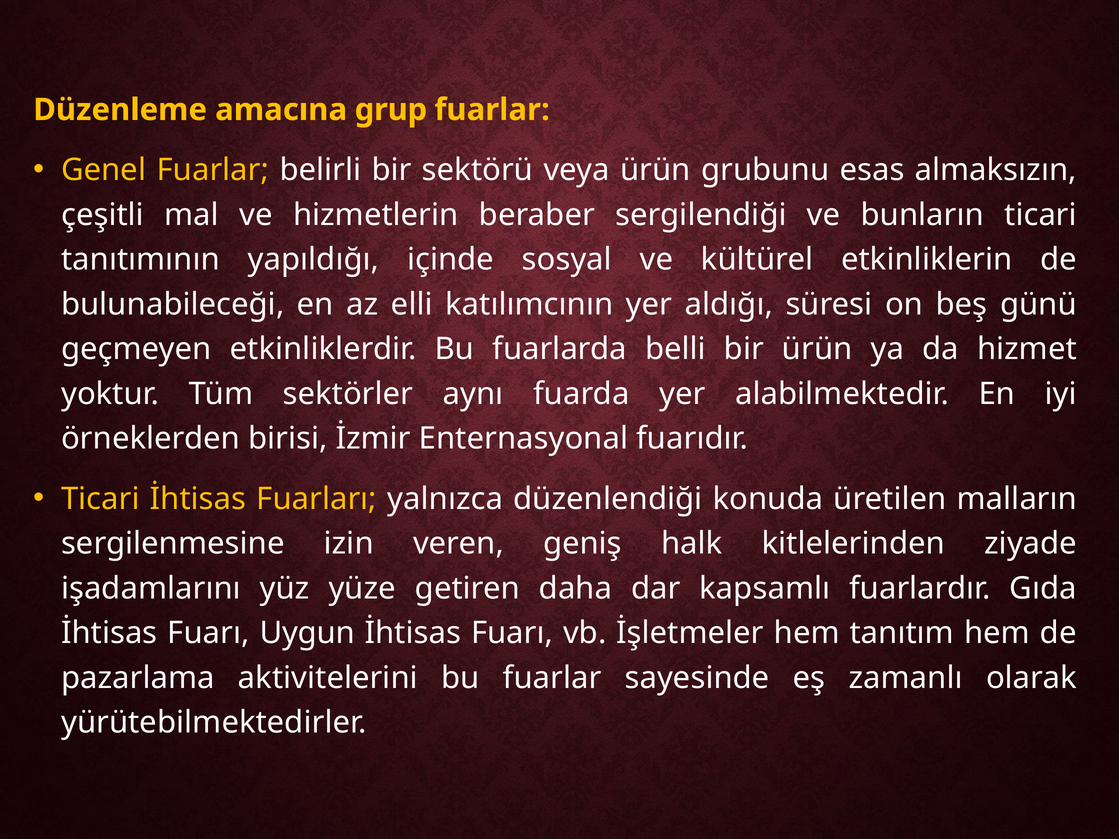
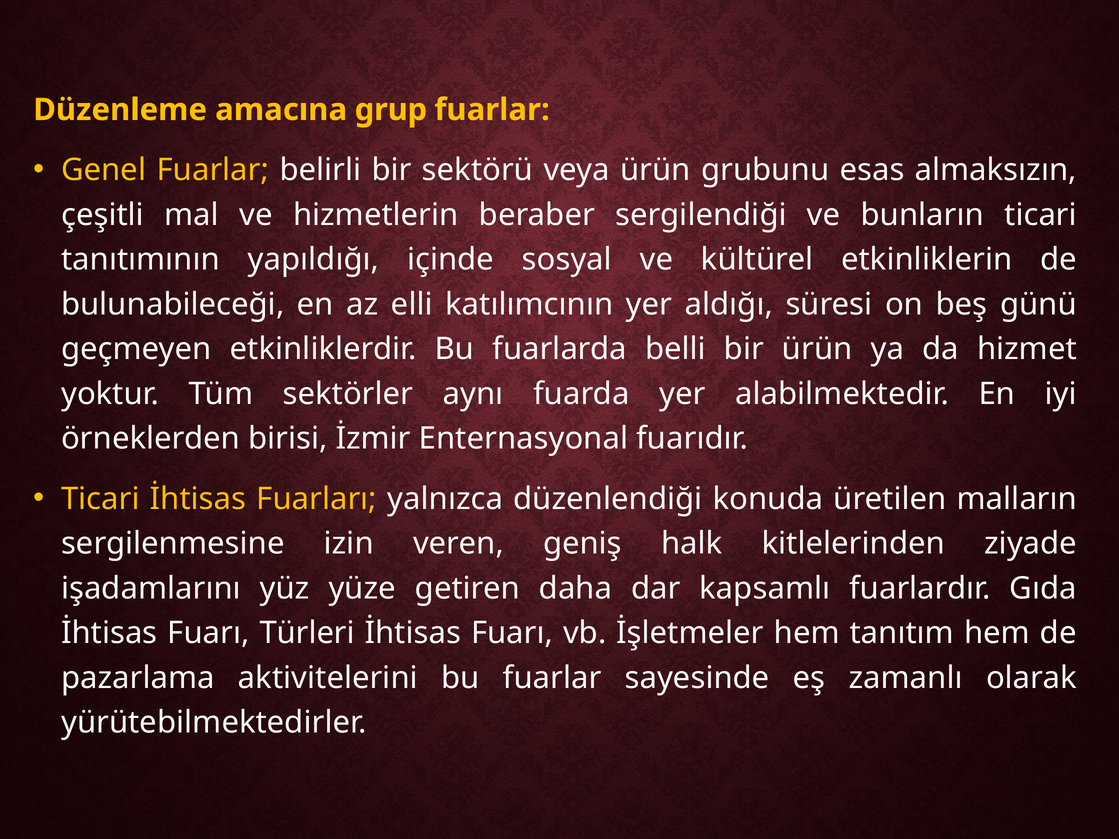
Uygun: Uygun -> Türleri
